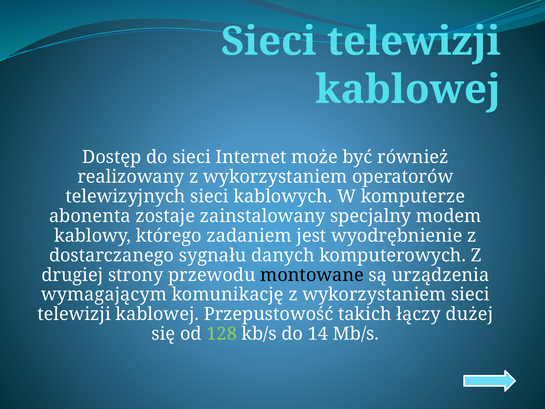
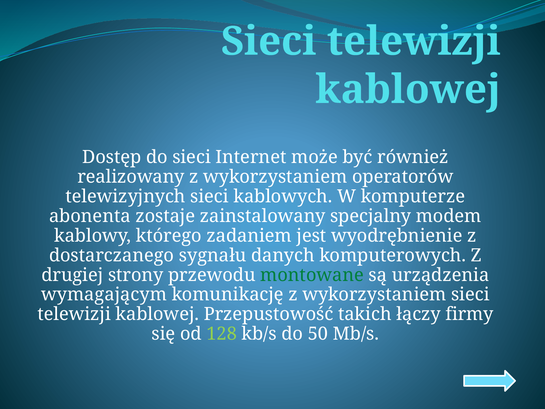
montowane colour: black -> green
dużej: dużej -> firmy
14: 14 -> 50
